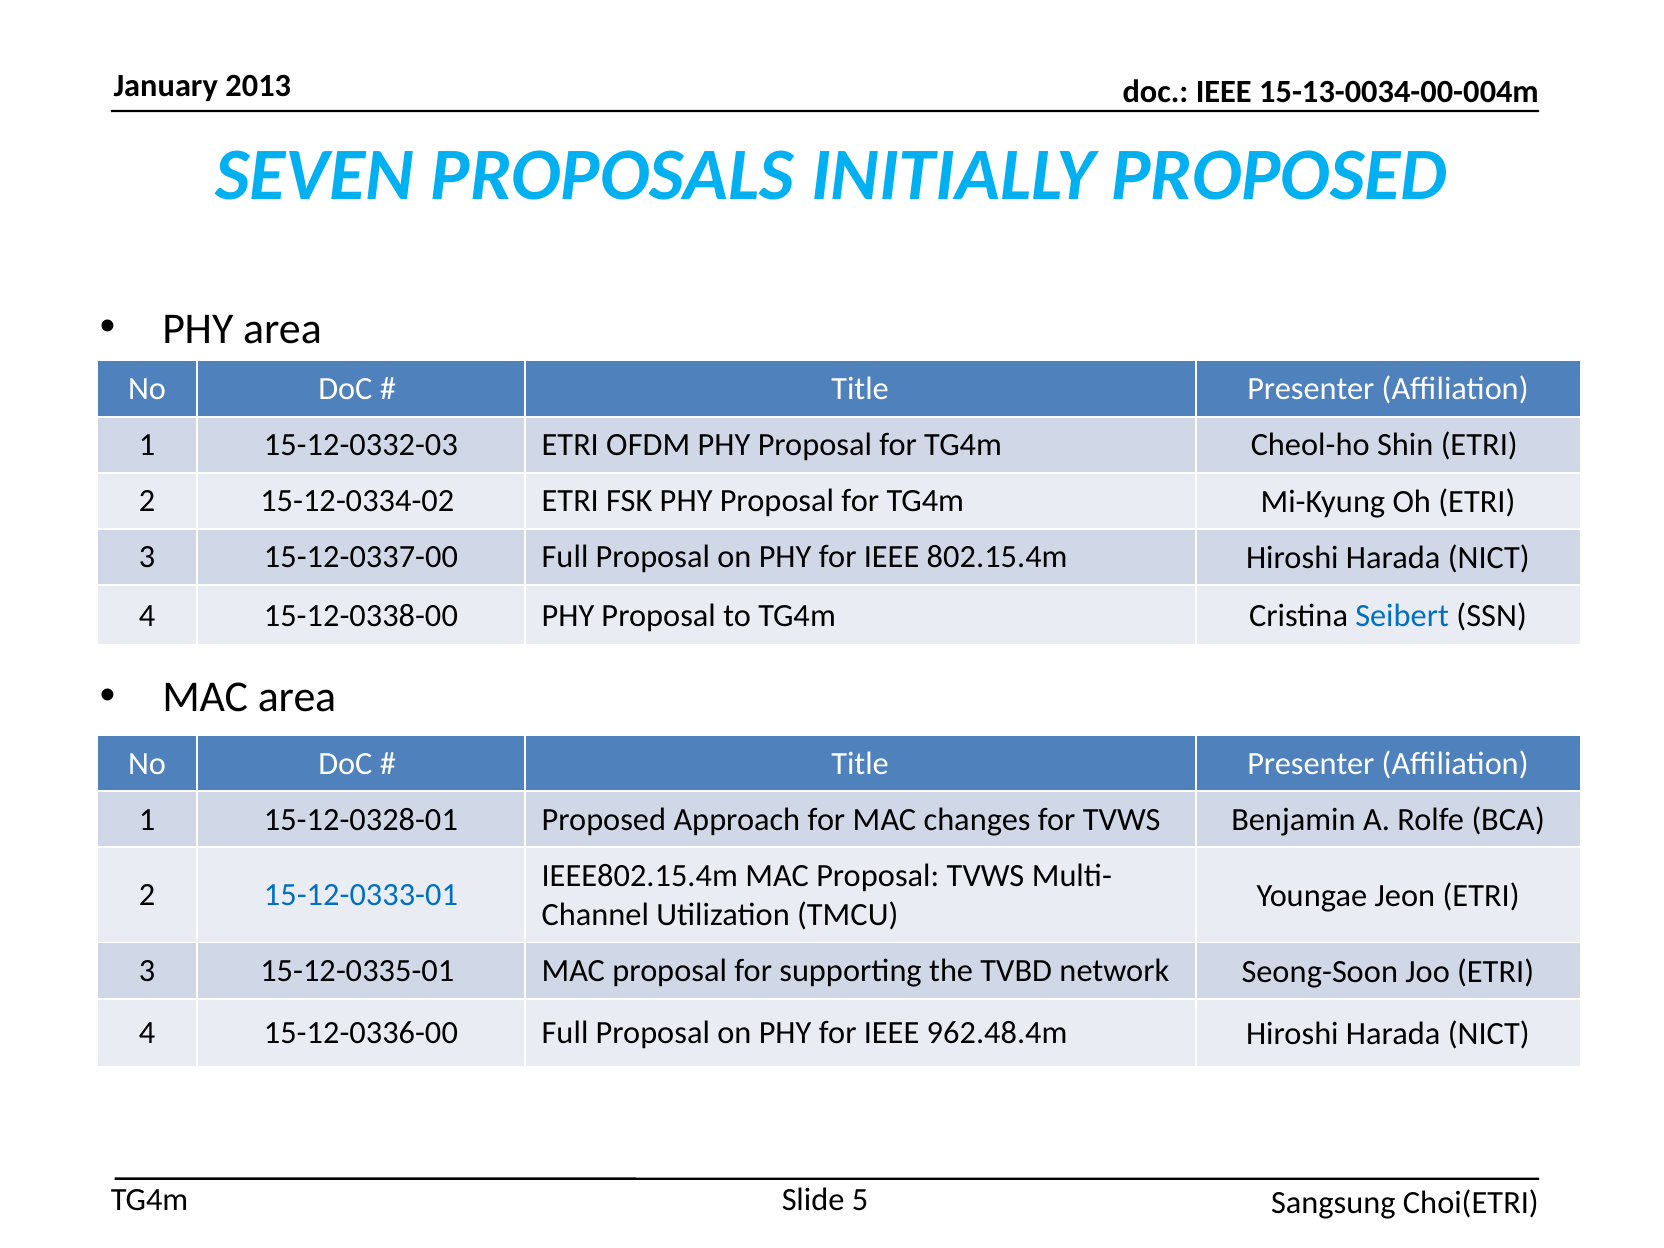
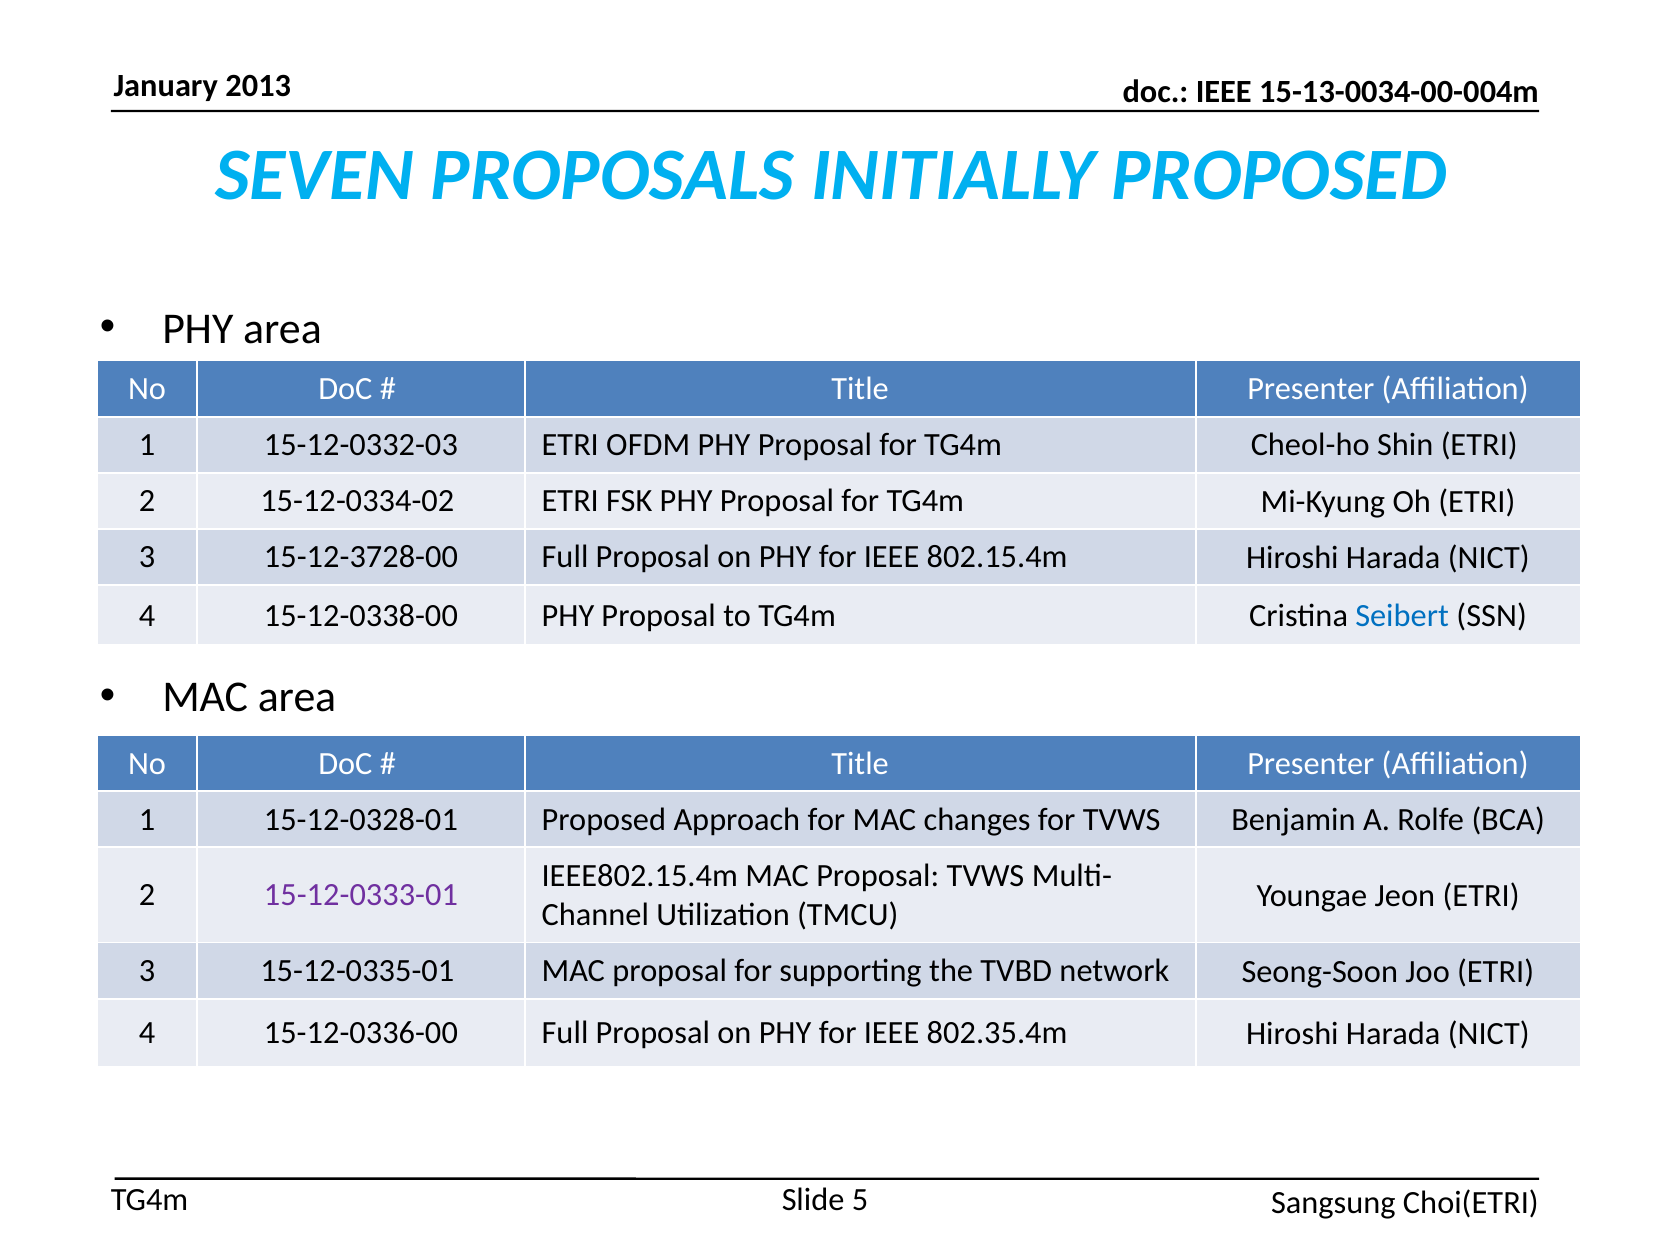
15-12-0337-00: 15-12-0337-00 -> 15-12-3728-00
15-12-0333-01 colour: blue -> purple
962.48.4m: 962.48.4m -> 802.35.4m
